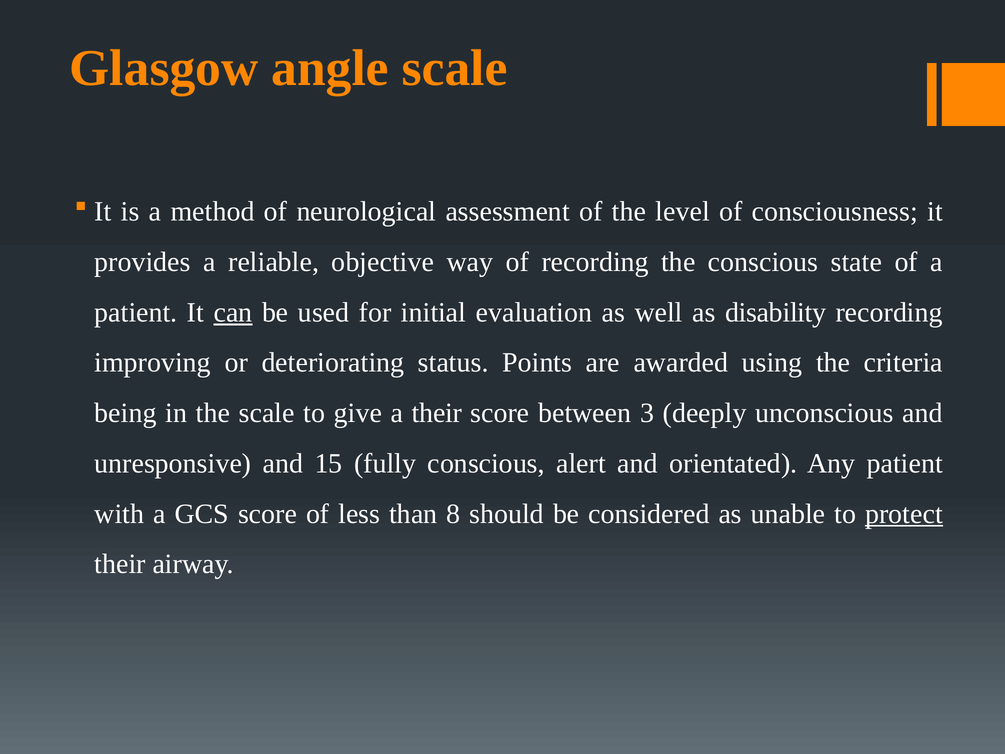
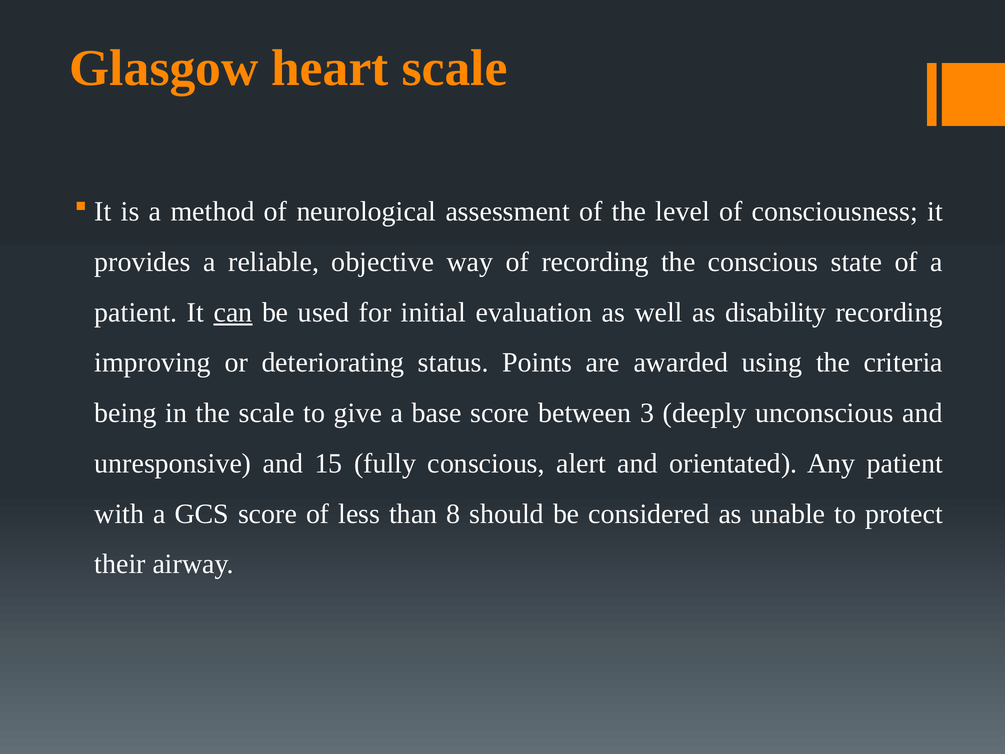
angle: angle -> heart
a their: their -> base
protect underline: present -> none
